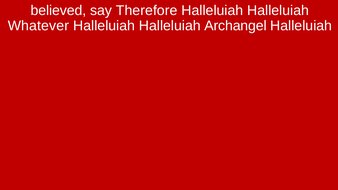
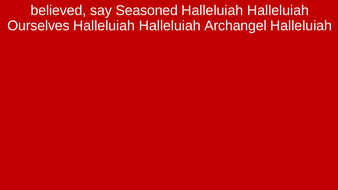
Therefore: Therefore -> Seasoned
Whatever: Whatever -> Ourselves
